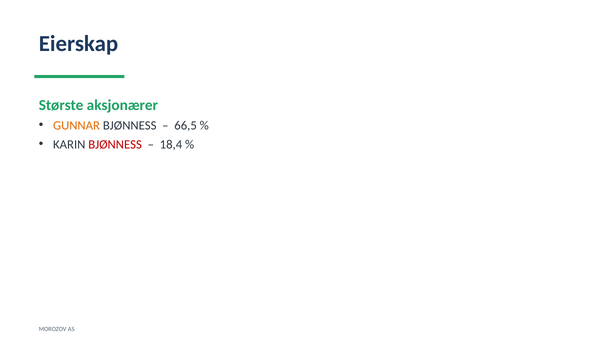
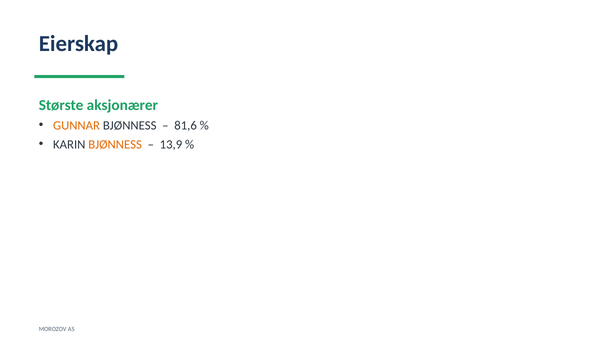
66,5: 66,5 -> 81,6
BJØNNESS at (115, 145) colour: red -> orange
18,4: 18,4 -> 13,9
